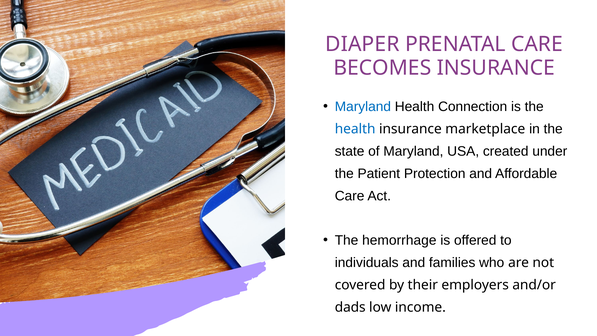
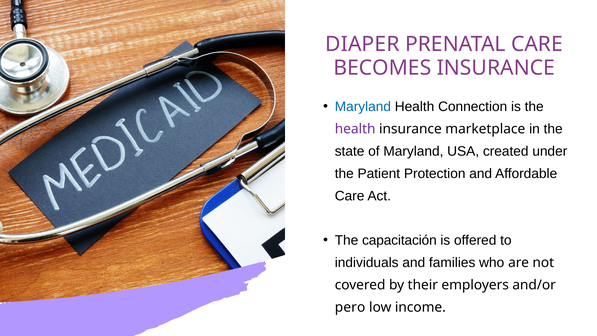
health at (355, 129) colour: blue -> purple
hemorrhage: hemorrhage -> capacitación
dads: dads -> pero
